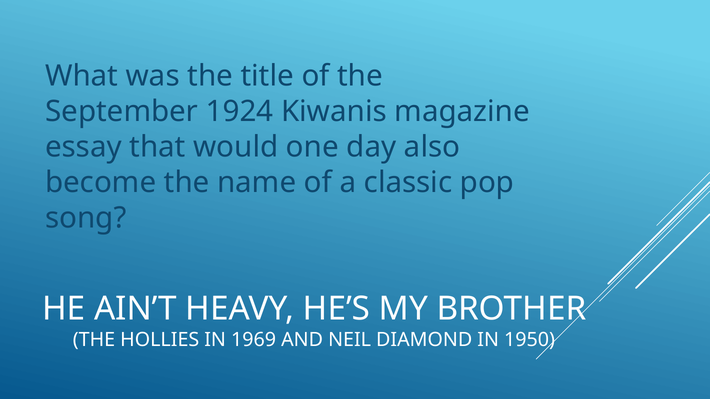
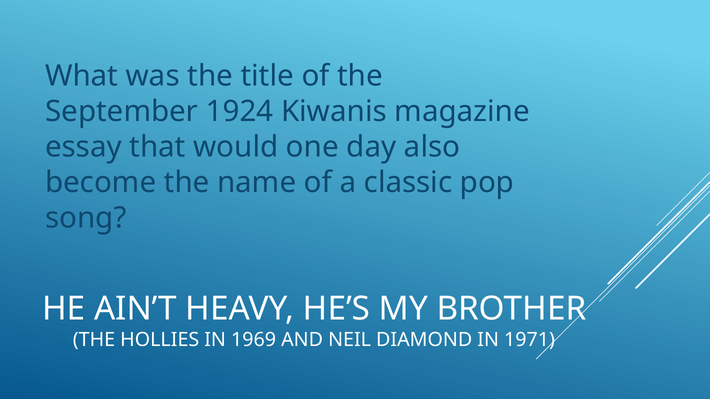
1950: 1950 -> 1971
